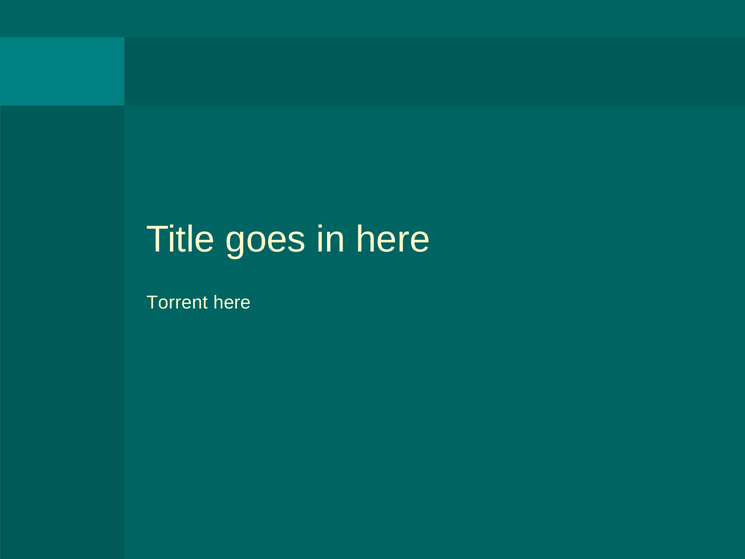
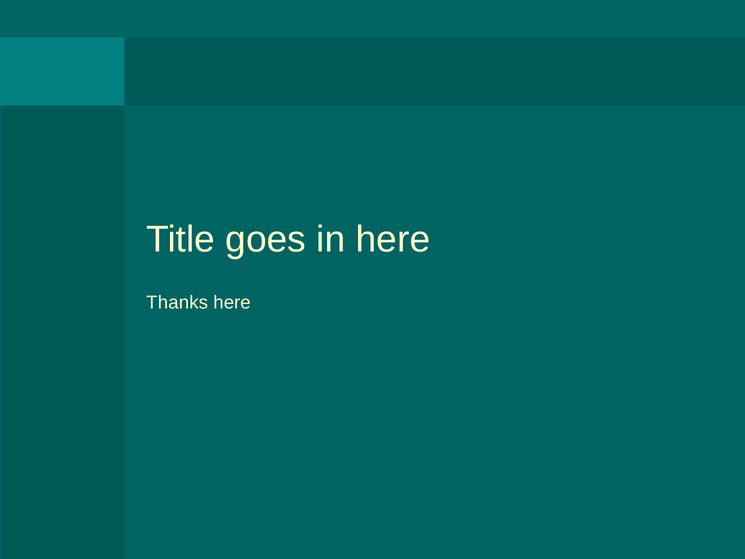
Torrent: Torrent -> Thanks
